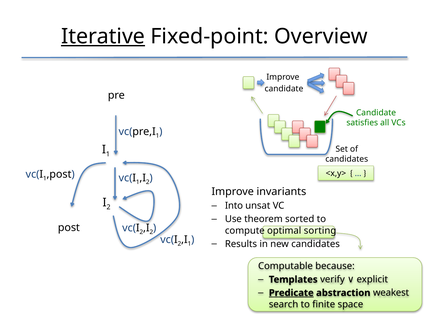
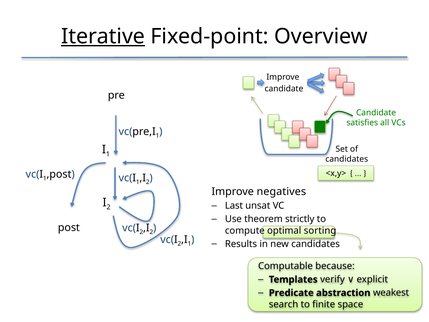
invariants: invariants -> negatives
Into: Into -> Last
sorted: sorted -> strictly
Predicate underline: present -> none
